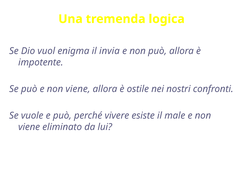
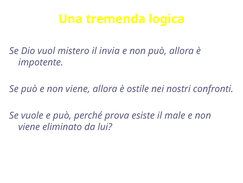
enigma: enigma -> mistero
vivere: vivere -> prova
